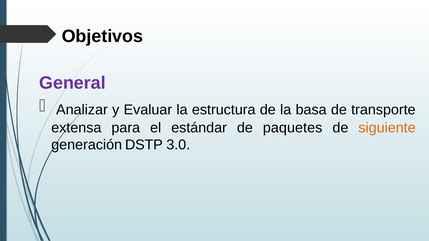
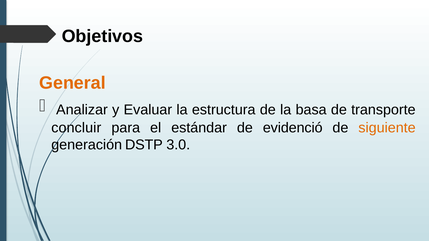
General colour: purple -> orange
extensa: extensa -> concluir
paquetes: paquetes -> evidenció
